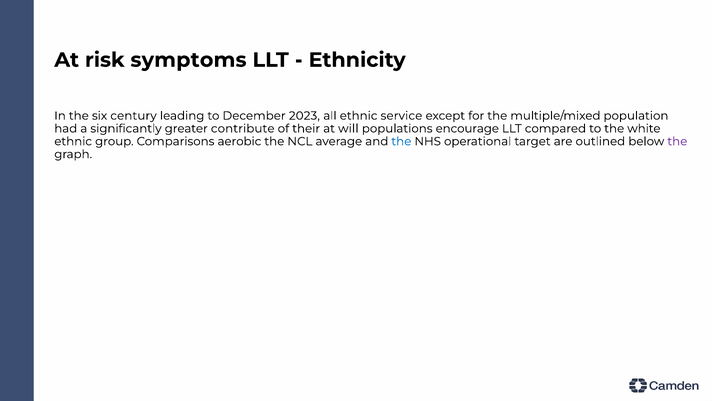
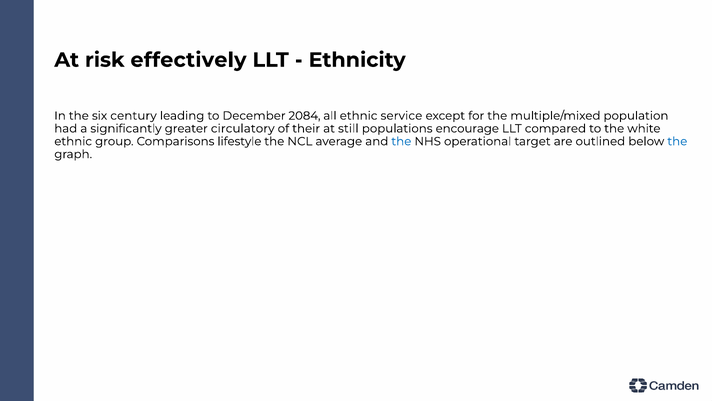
symptoms: symptoms -> effectively
2023: 2023 -> 2084
contribute: contribute -> circulatory
will: will -> still
aerobic: aerobic -> lifestyle
the at (677, 141) colour: purple -> blue
